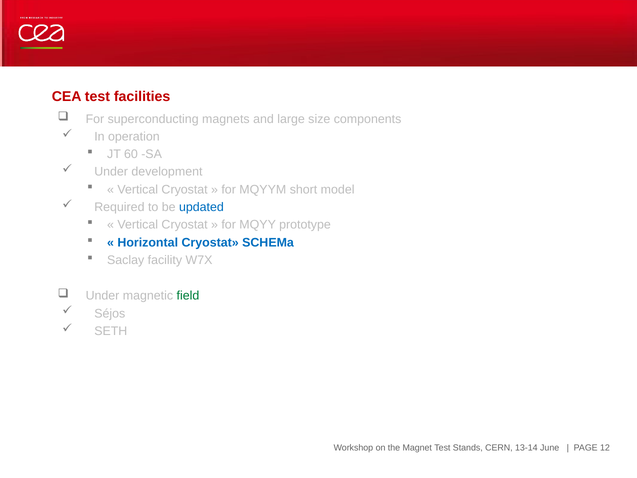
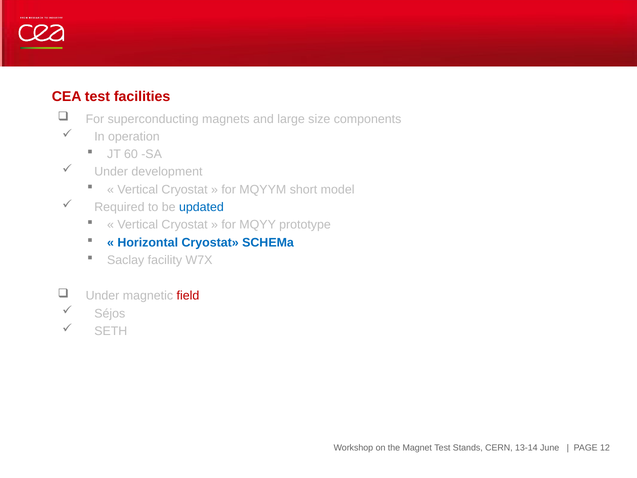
field colour: green -> red
